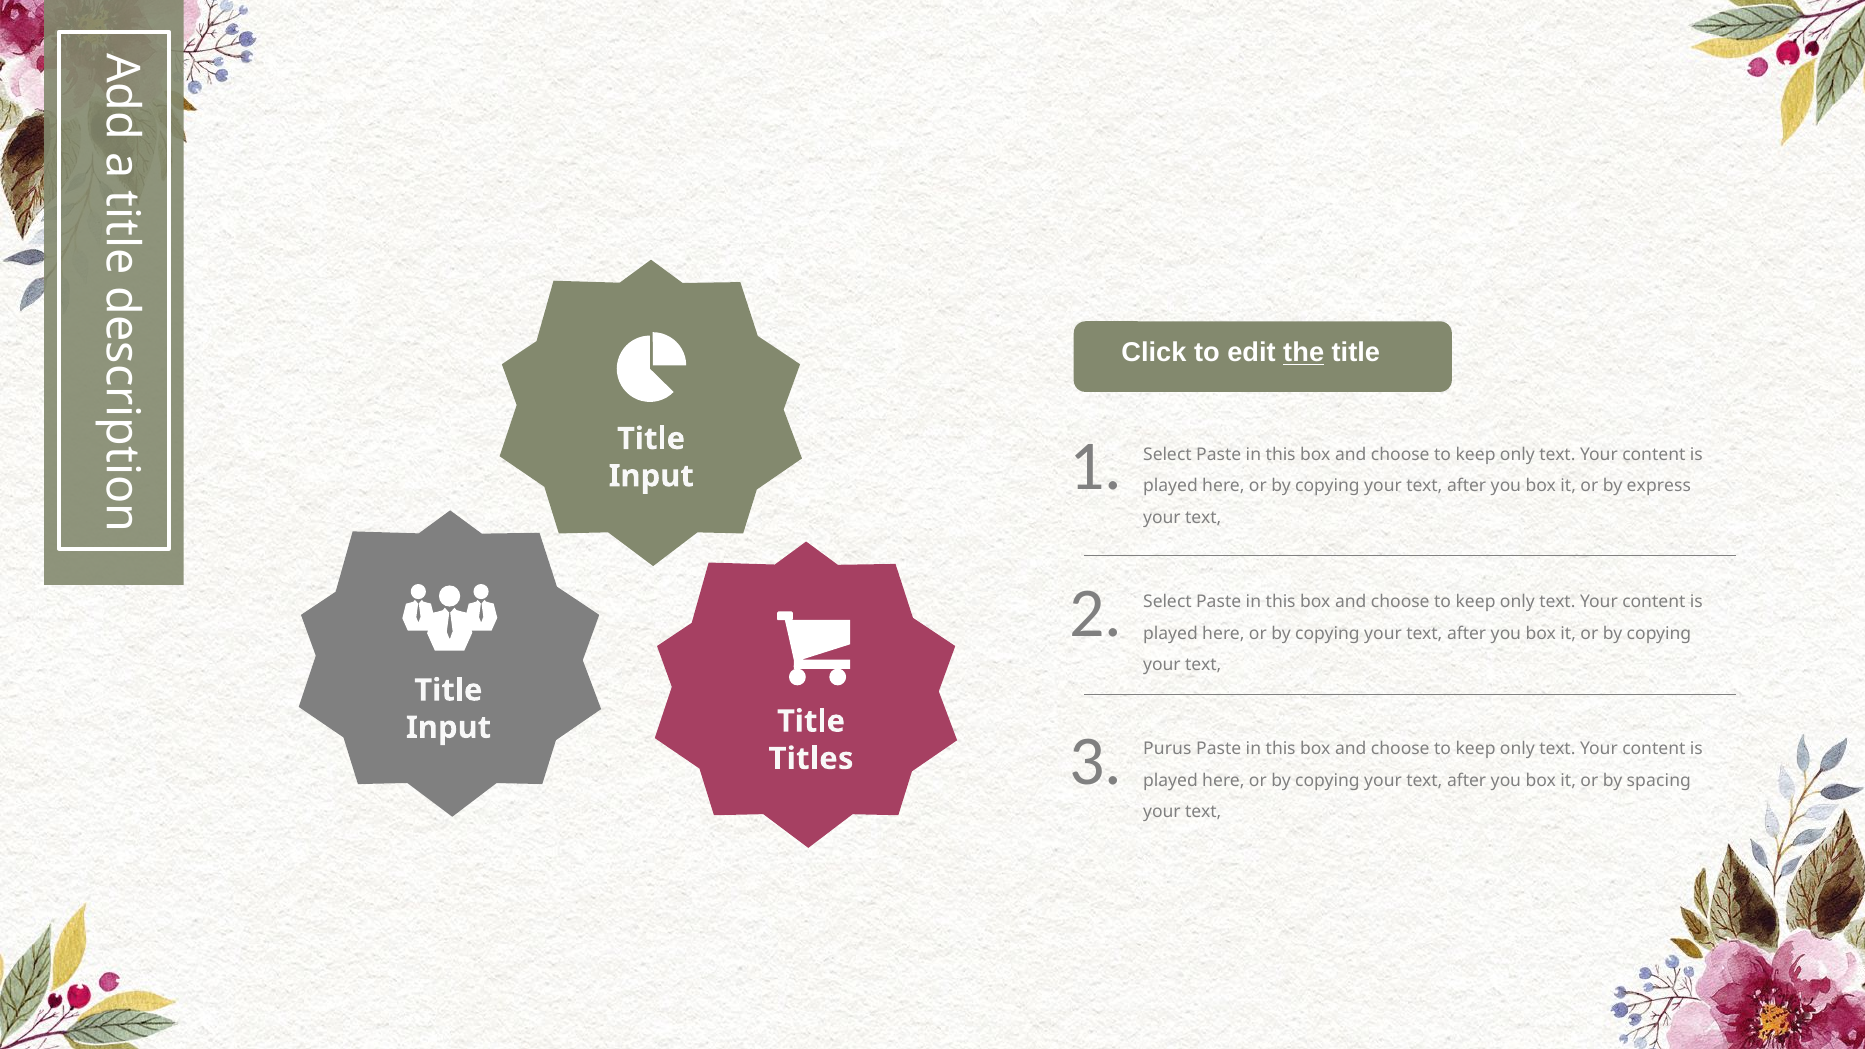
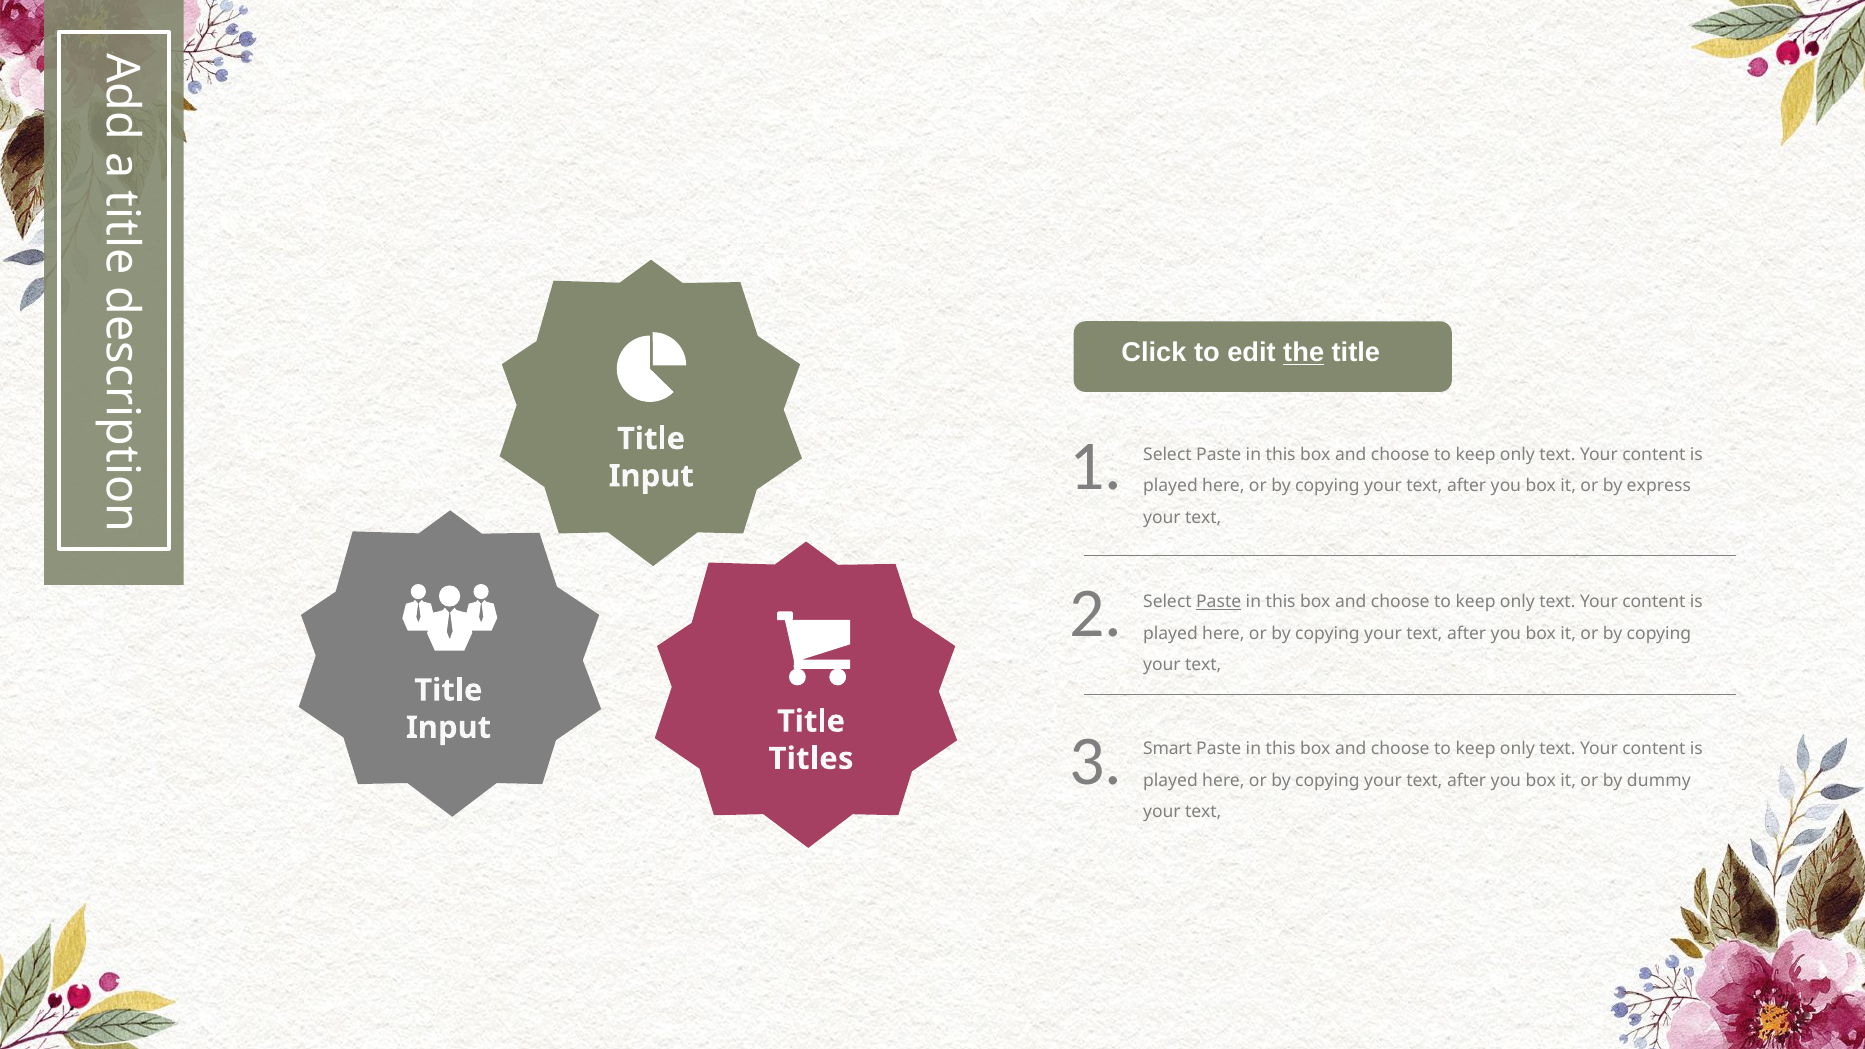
Paste at (1219, 602) underline: none -> present
Purus: Purus -> Smart
spacing: spacing -> dummy
